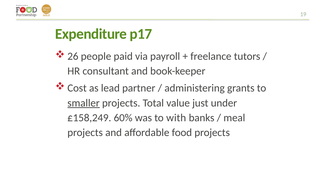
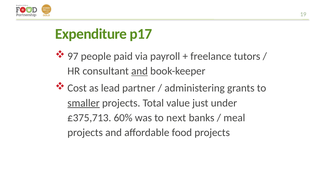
26: 26 -> 97
and at (139, 71) underline: none -> present
£158,249: £158,249 -> £375,713
with: with -> next
